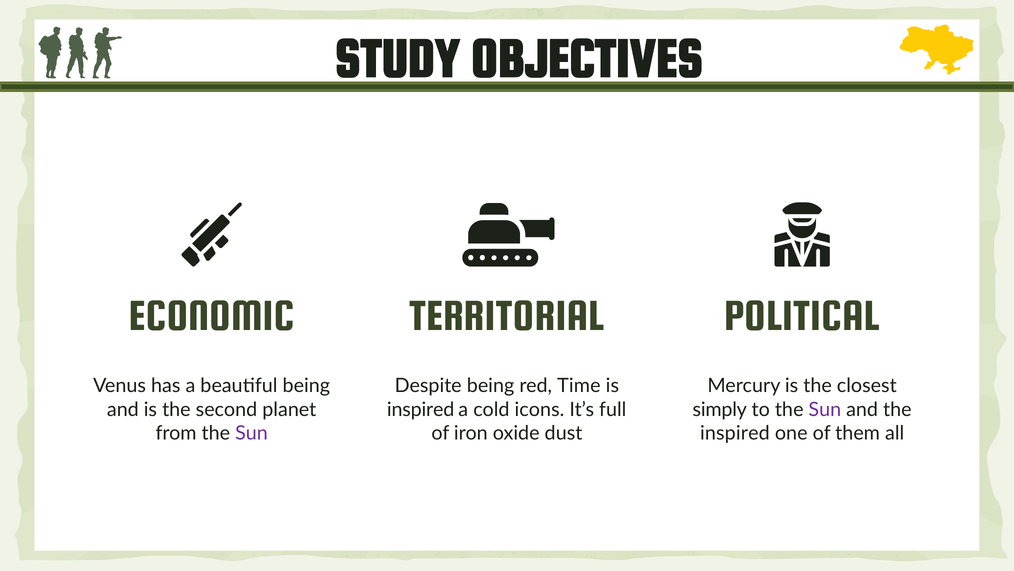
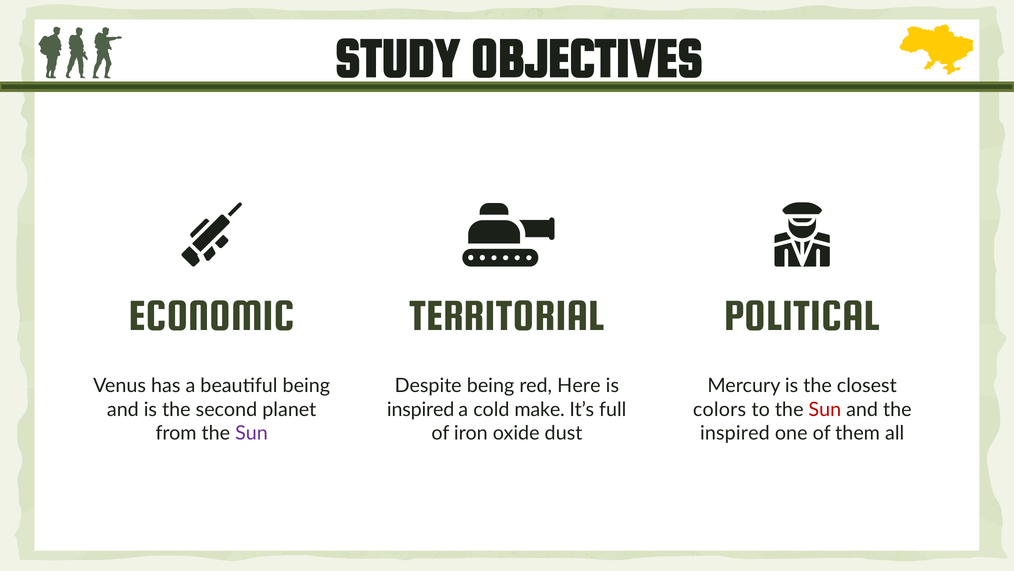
Time: Time -> Here
icons: icons -> make
simply: simply -> colors
Sun at (825, 409) colour: purple -> red
